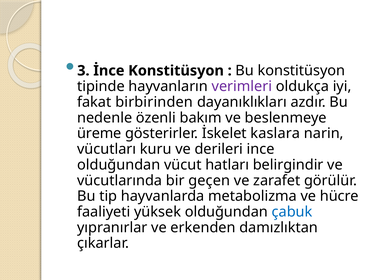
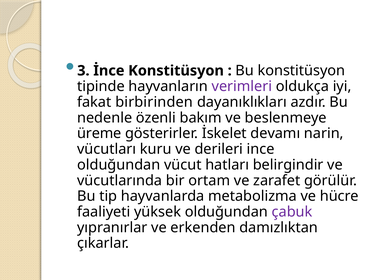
kaslara: kaslara -> devamı
geçen: geçen -> ortam
çabuk colour: blue -> purple
